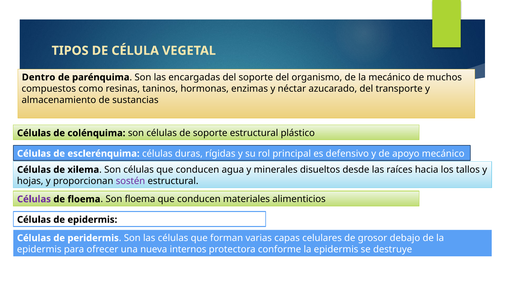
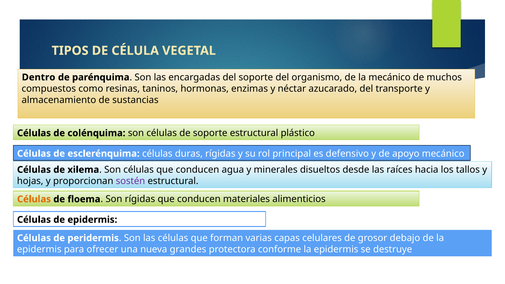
Células at (34, 199) colour: purple -> orange
Son floema: floema -> rígidas
internos: internos -> grandes
